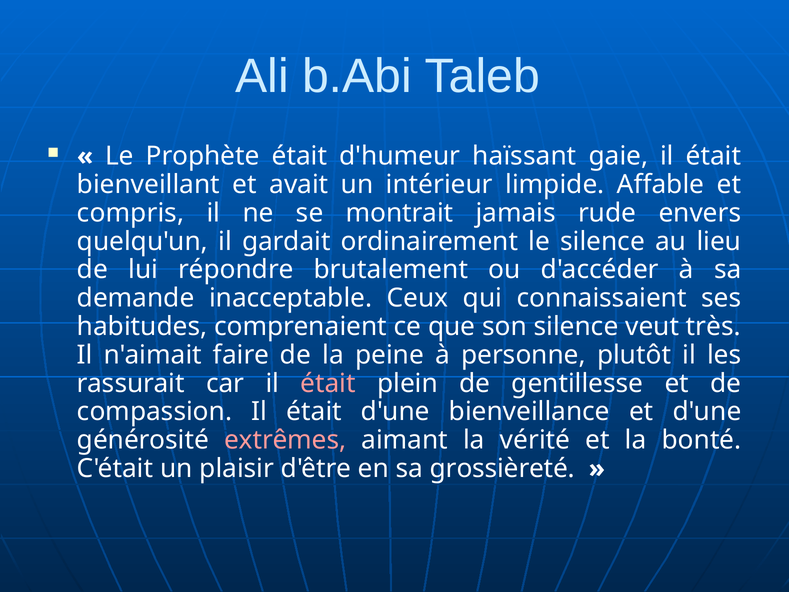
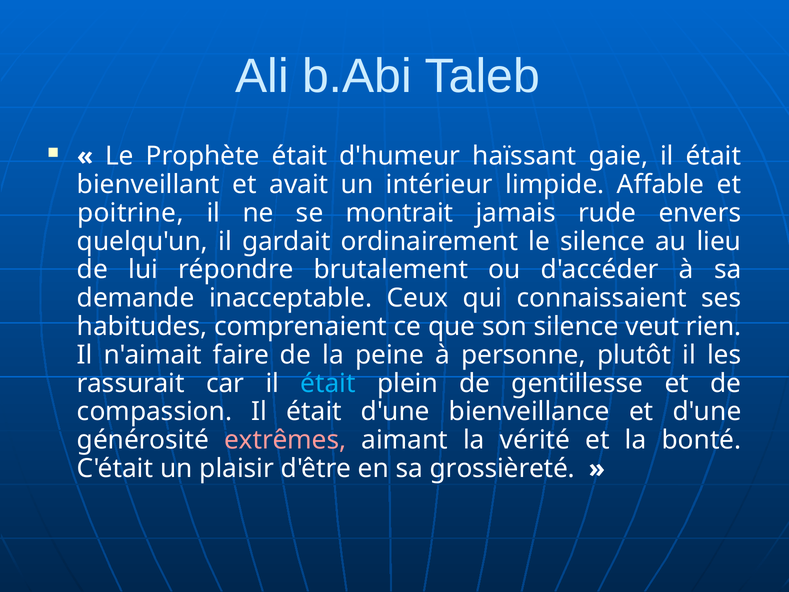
compris: compris -> poitrine
très: très -> rien
était at (328, 383) colour: pink -> light blue
